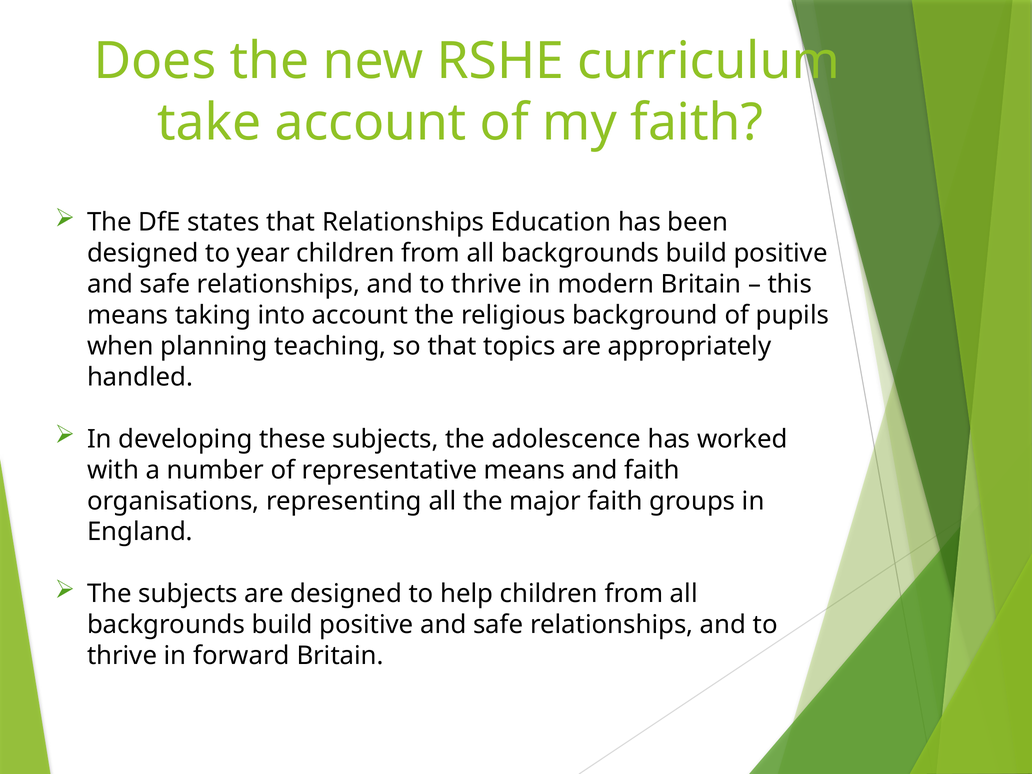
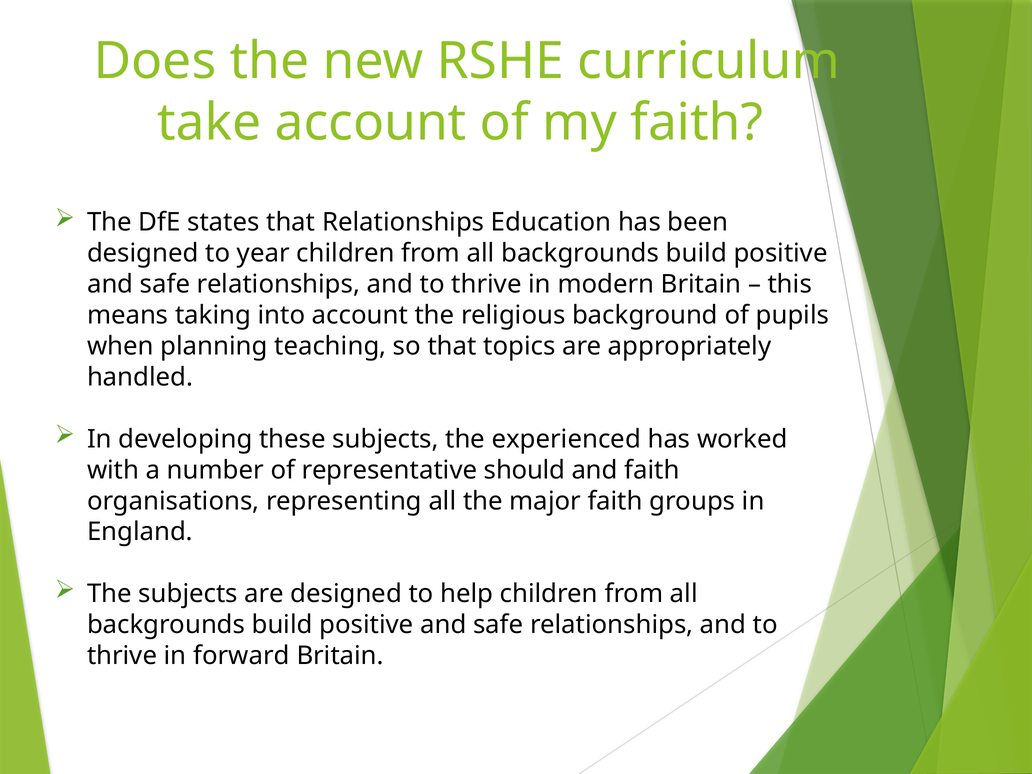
adolescence: adolescence -> experienced
representative means: means -> should
